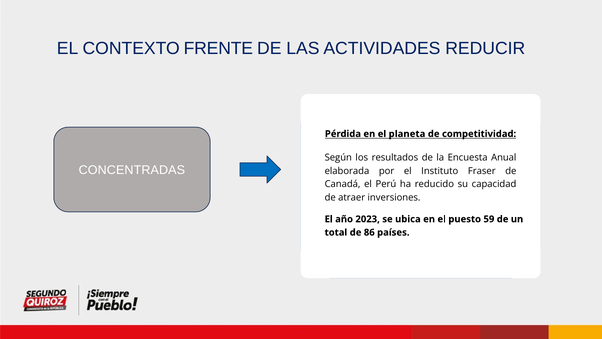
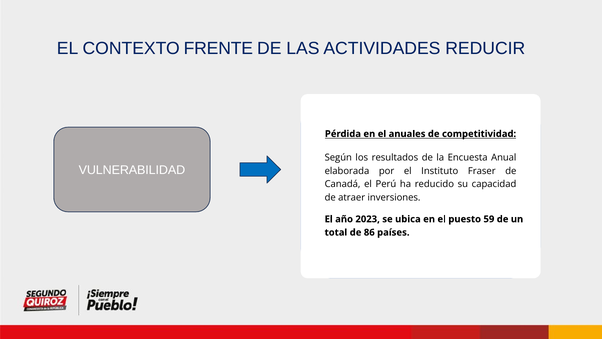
planeta: planeta -> anuales
CONCENTRADAS: CONCENTRADAS -> VULNERABILIDAD
